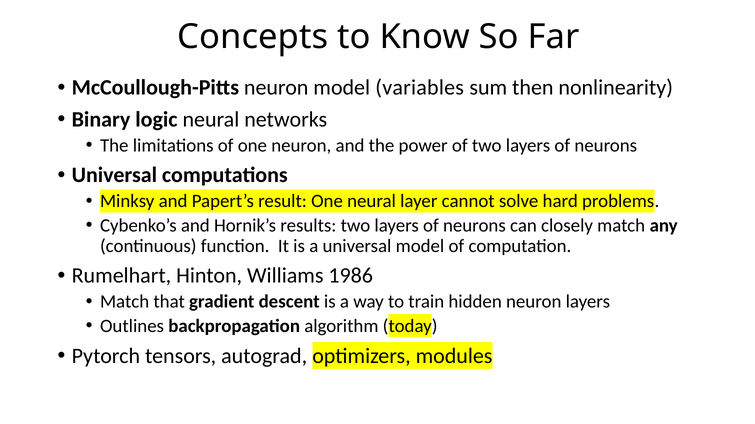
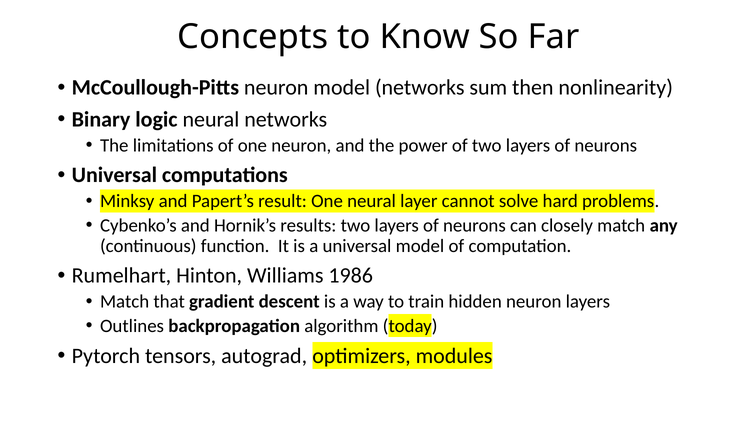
model variables: variables -> networks
